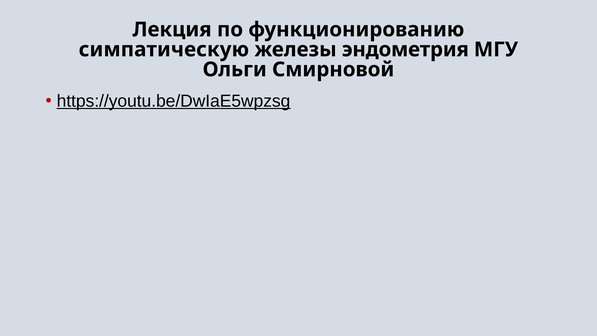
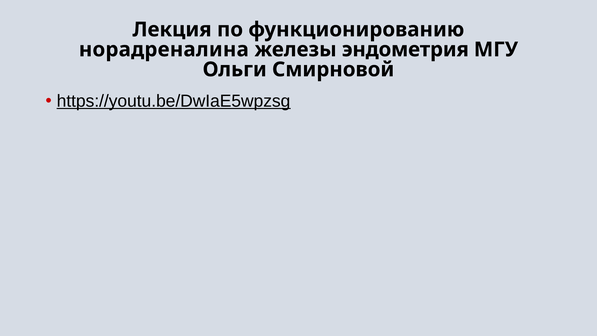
симпатическую: симпатическую -> норадреналина
